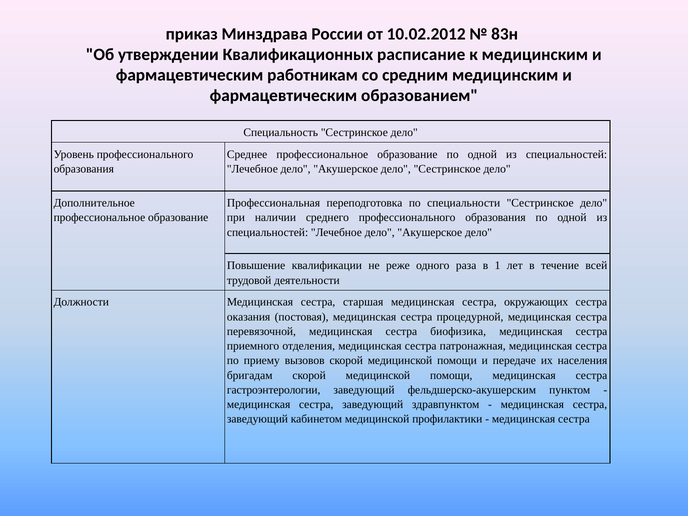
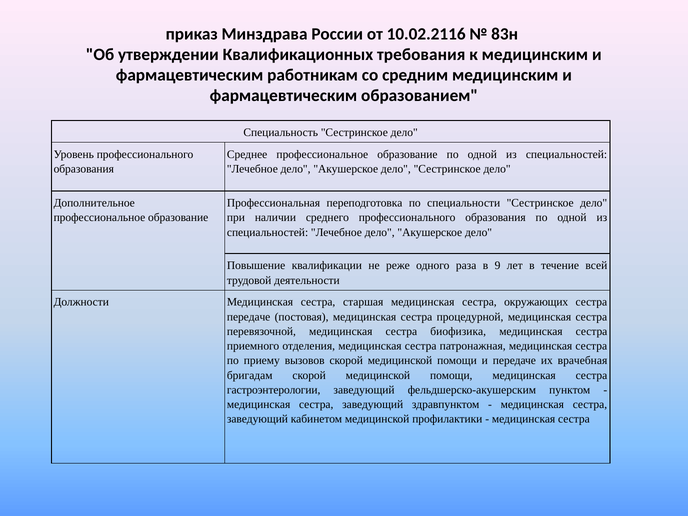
10.02.2012: 10.02.2012 -> 10.02.2116
расписание: расписание -> требования
1: 1 -> 9
оказания at (249, 317): оказания -> передаче
населения: населения -> врачебная
